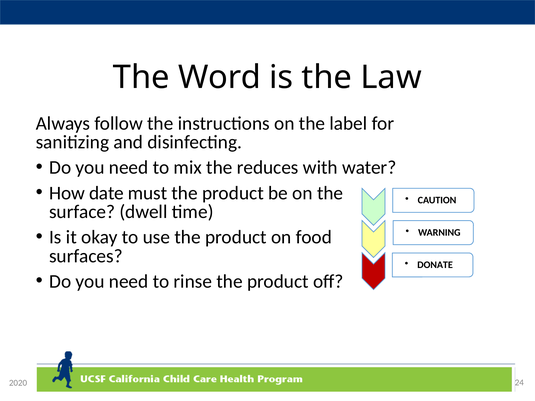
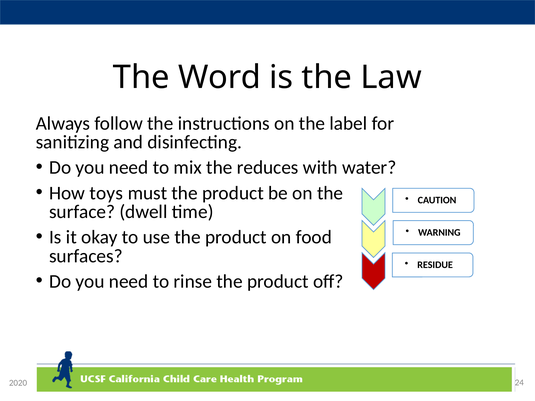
date: date -> toys
DONATE: DONATE -> RESIDUE
